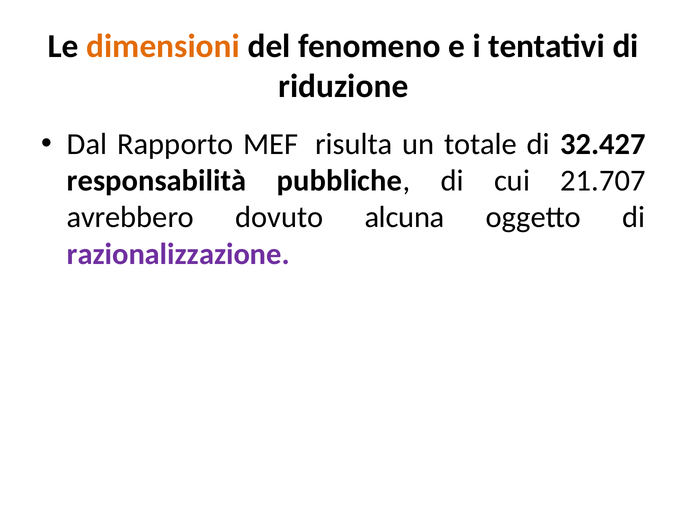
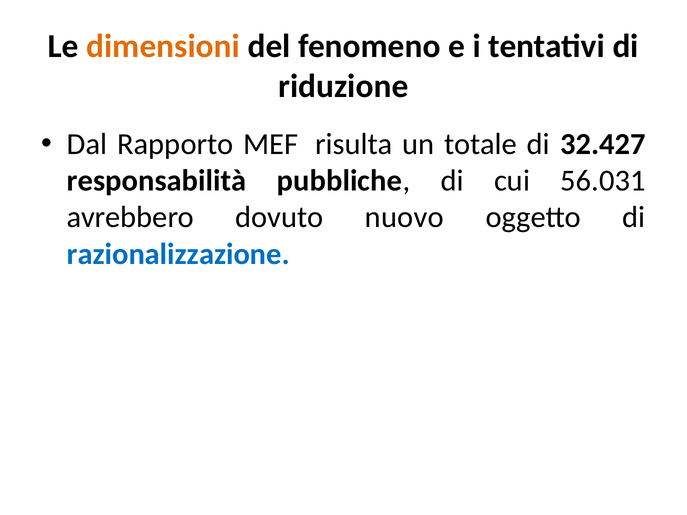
21.707: 21.707 -> 56.031
alcuna: alcuna -> nuovo
razionalizzazione colour: purple -> blue
